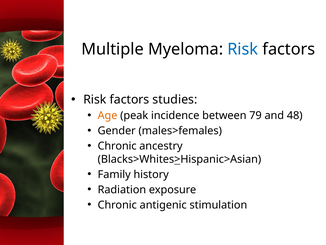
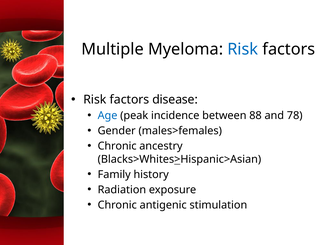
studies: studies -> disease
Age colour: orange -> blue
79: 79 -> 88
48: 48 -> 78
